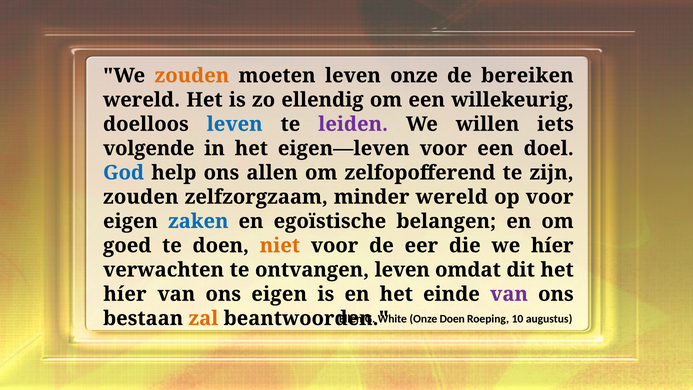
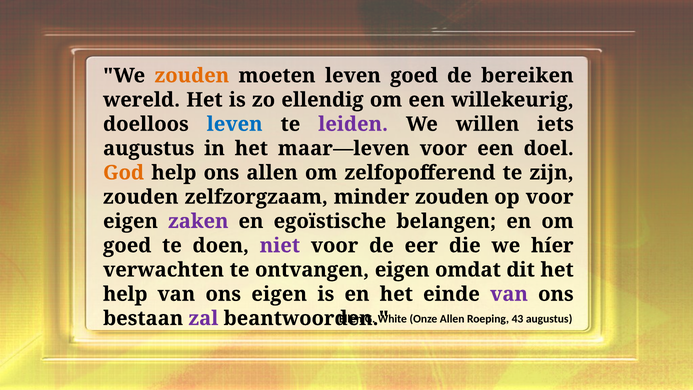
leven onze: onze -> goed
volgende at (149, 148): volgende -> augustus
eigen—leven: eigen—leven -> maar—leven
God colour: blue -> orange
minder wereld: wereld -> zouden
zaken colour: blue -> purple
niet colour: orange -> purple
ontvangen leven: leven -> eigen
híer at (125, 294): híer -> help
zal colour: orange -> purple
Onze Doen: Doen -> Allen
10: 10 -> 43
